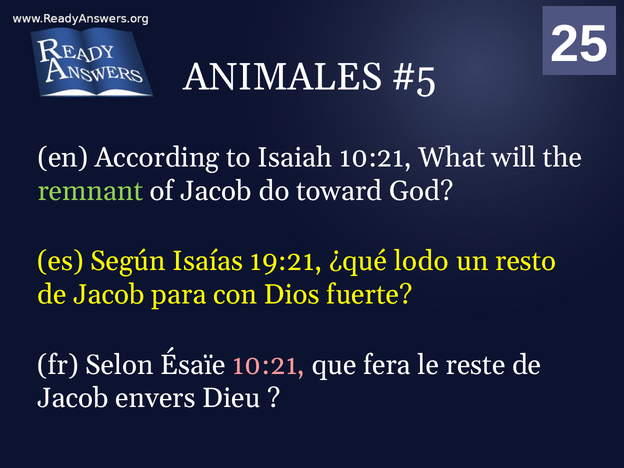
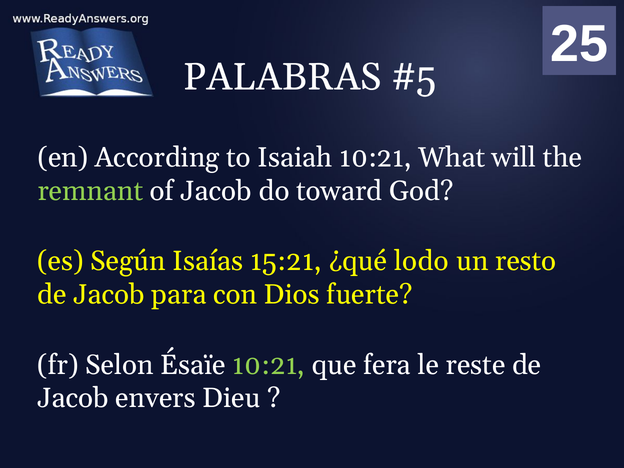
ANIMALES: ANIMALES -> PALABRAS
19:21: 19:21 -> 15:21
10:21 at (269, 365) colour: pink -> light green
